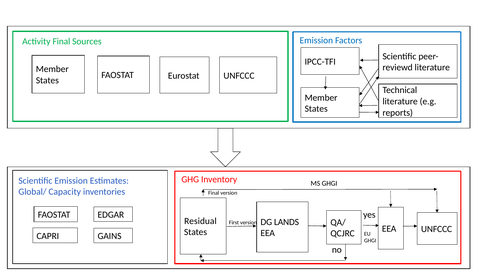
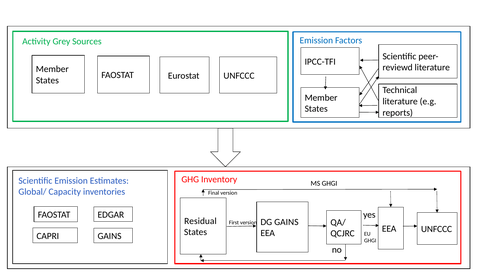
Activity Final: Final -> Grey
DG LANDS: LANDS -> GAINS
